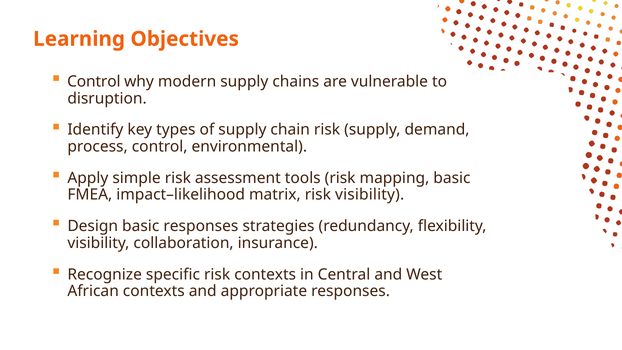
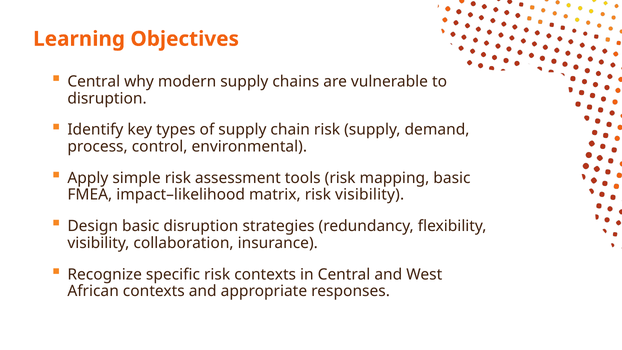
Control at (94, 82): Control -> Central
basic responses: responses -> disruption
